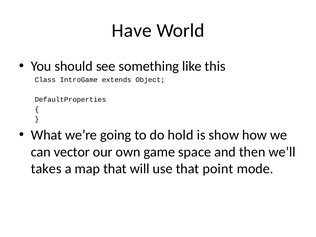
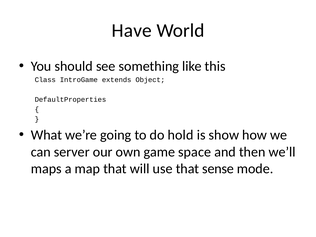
vector: vector -> server
takes: takes -> maps
point: point -> sense
